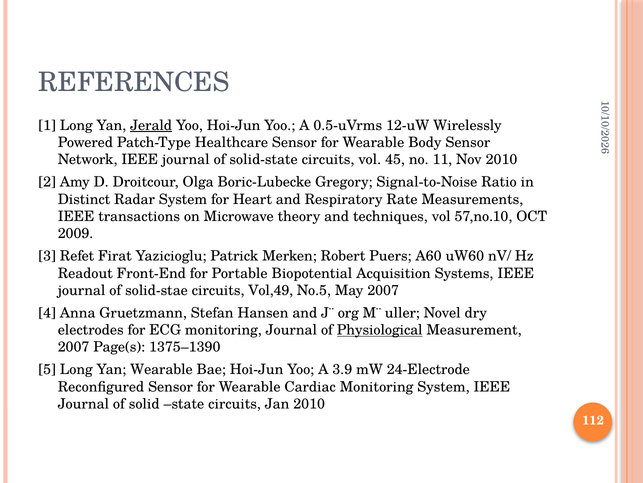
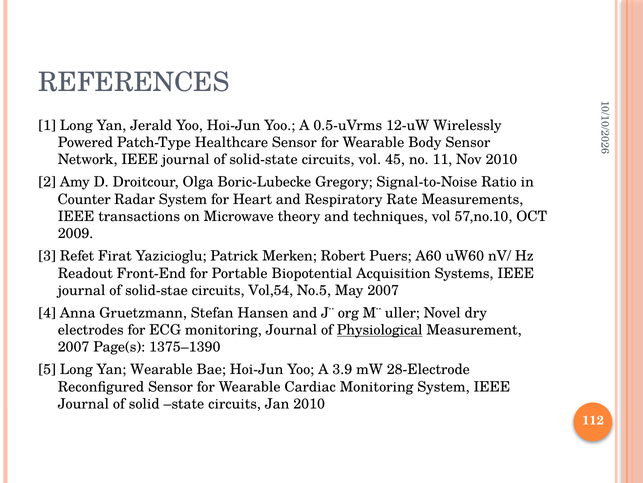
Jerald underline: present -> none
Distinct: Distinct -> Counter
Vol,49: Vol,49 -> Vol,54
24-Electrode: 24-Electrode -> 28-Electrode
